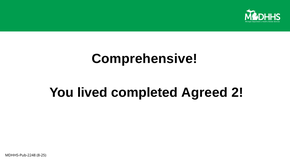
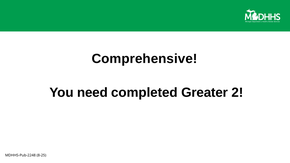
lived: lived -> need
Agreed: Agreed -> Greater
